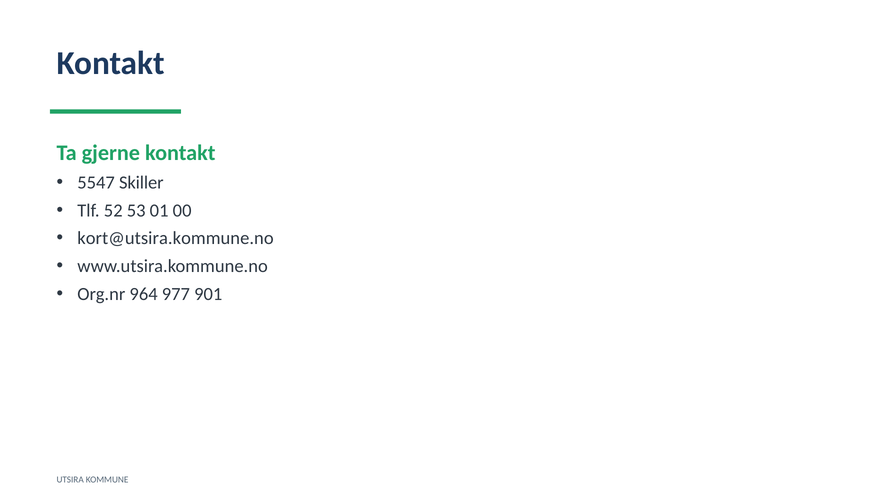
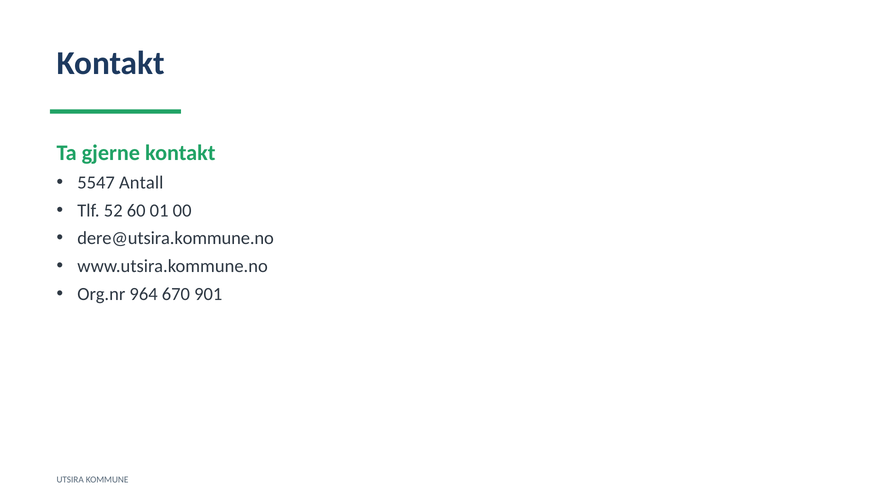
Skiller: Skiller -> Antall
53: 53 -> 60
kort@utsira.kommune.no: kort@utsira.kommune.no -> dere@utsira.kommune.no
977: 977 -> 670
